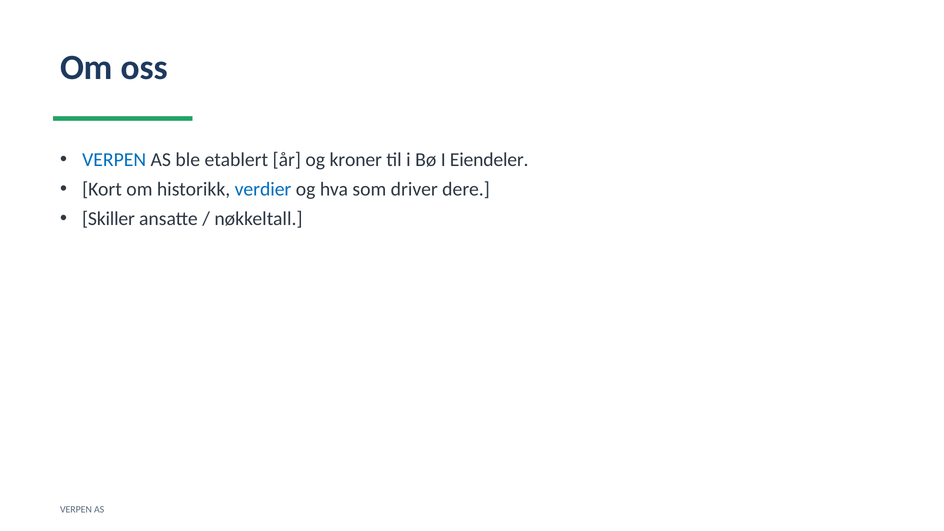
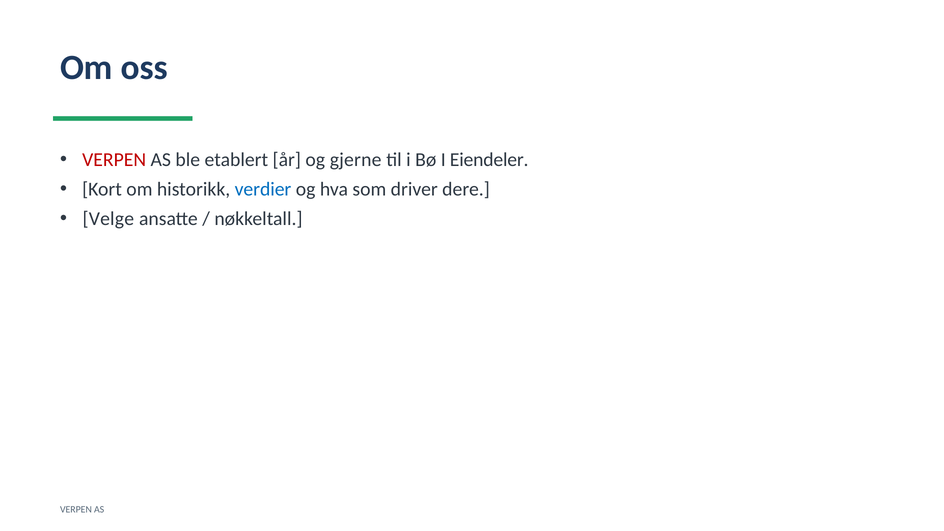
VERPEN at (114, 160) colour: blue -> red
kroner: kroner -> gjerne
Skiller: Skiller -> Velge
